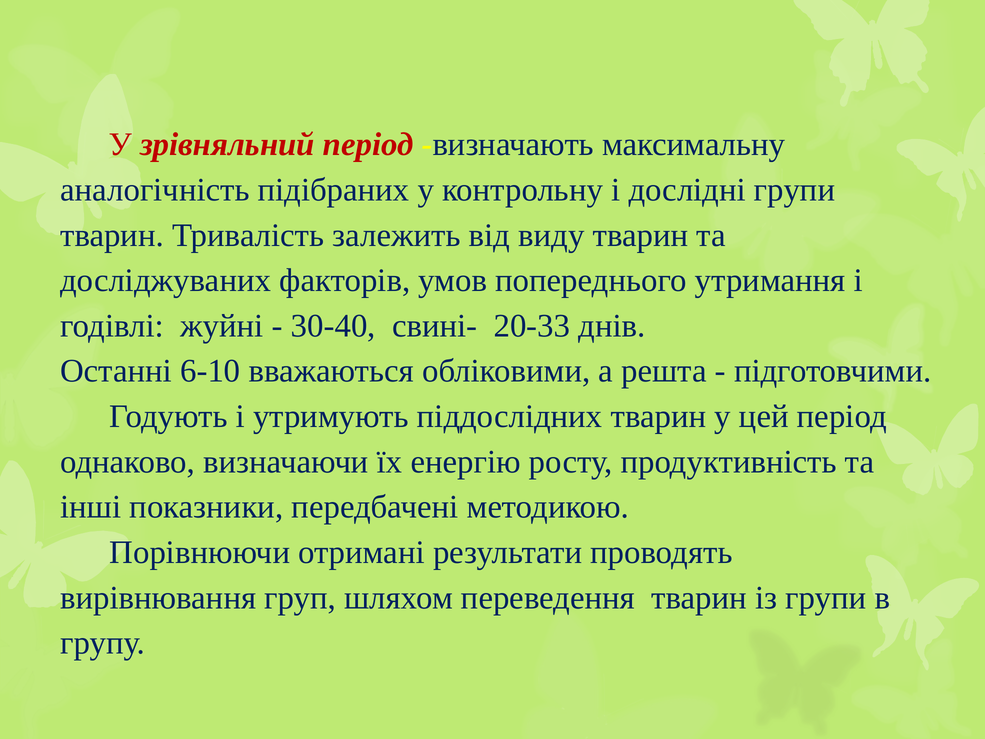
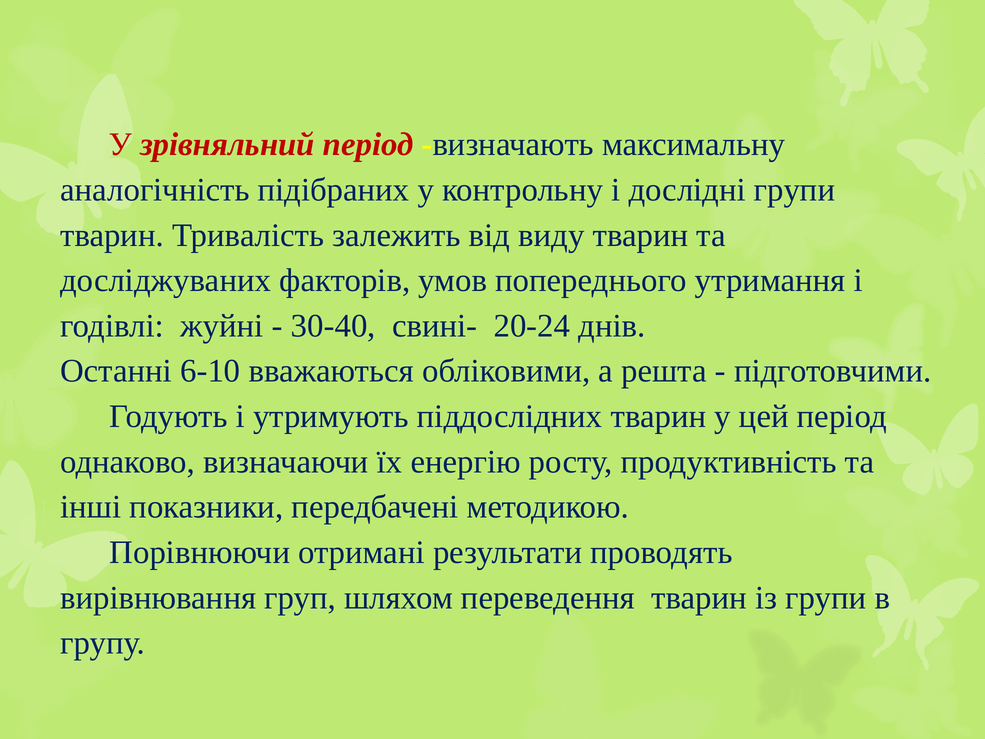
20-33: 20-33 -> 20-24
